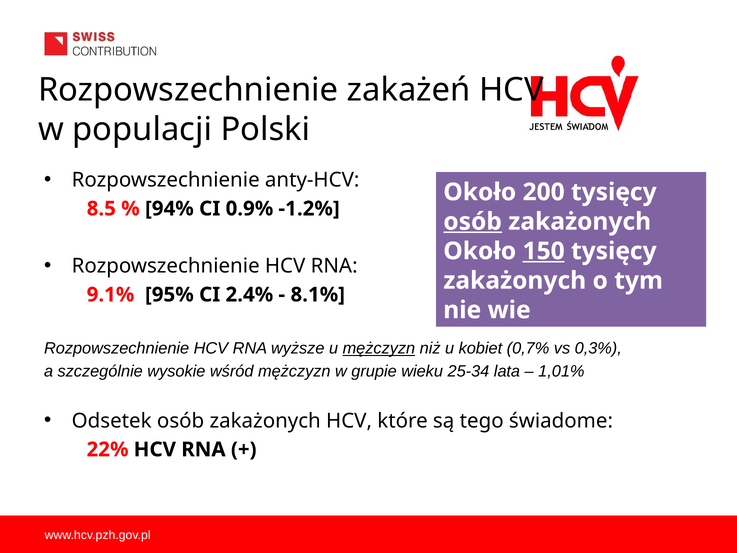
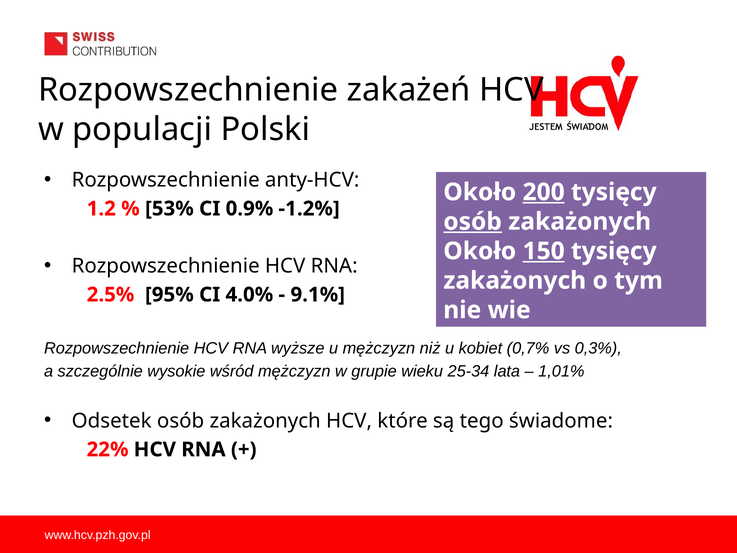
200 underline: none -> present
8.5: 8.5 -> 1.2
94%: 94% -> 53%
9.1%: 9.1% -> 2.5%
2.4%: 2.4% -> 4.0%
8.1%: 8.1% -> 9.1%
mężczyzn at (379, 348) underline: present -> none
